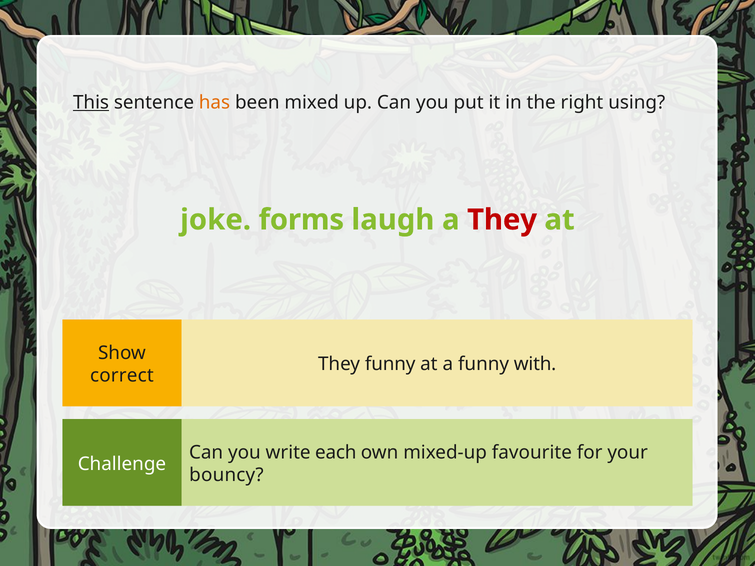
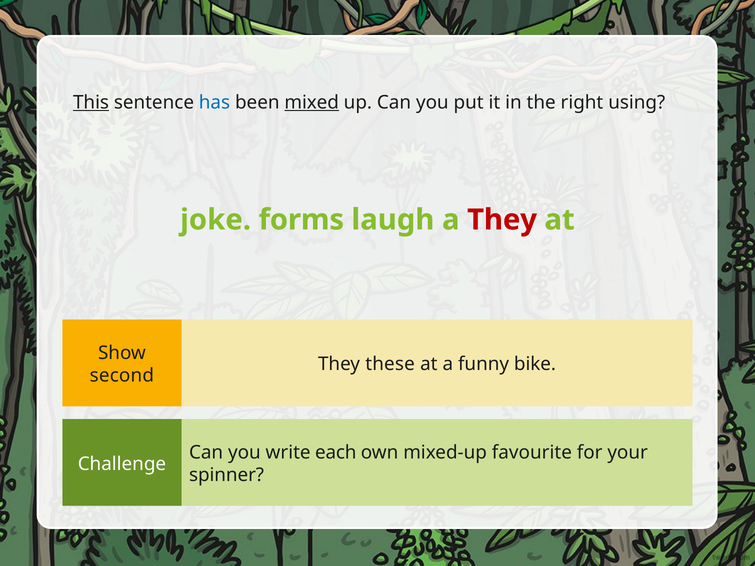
has colour: orange -> blue
mixed underline: none -> present
They funny: funny -> these
with: with -> bike
correct: correct -> second
bouncy: bouncy -> spinner
